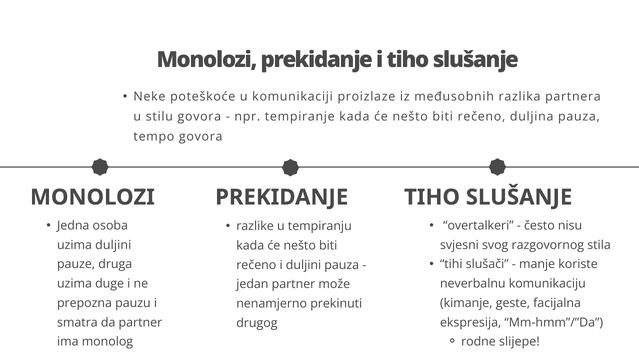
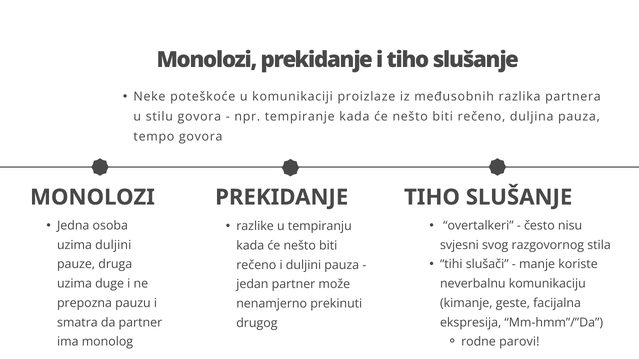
slijepe: slijepe -> parovi
